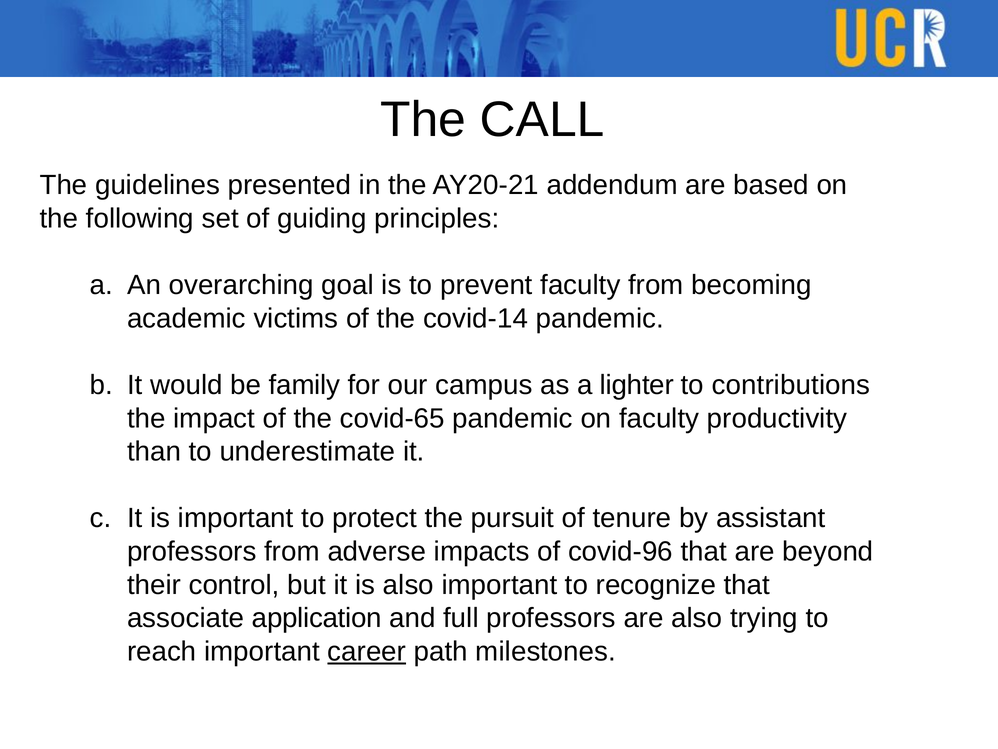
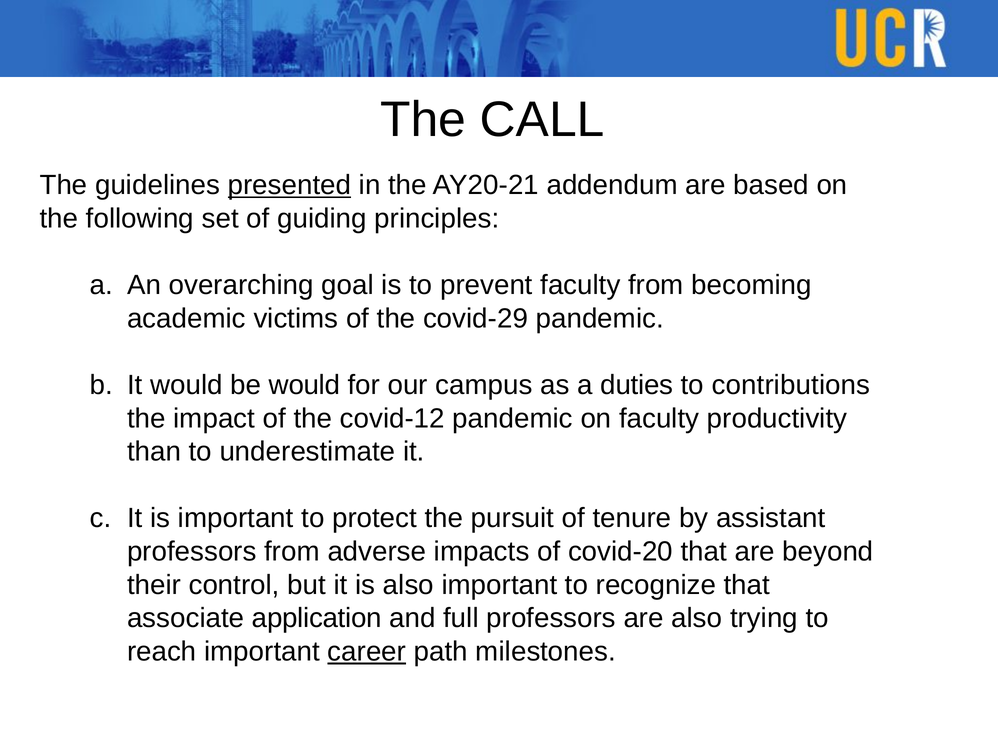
presented underline: none -> present
covid-14: covid-14 -> covid-29
be family: family -> would
lighter: lighter -> duties
covid-65: covid-65 -> covid-12
covid-96: covid-96 -> covid-20
